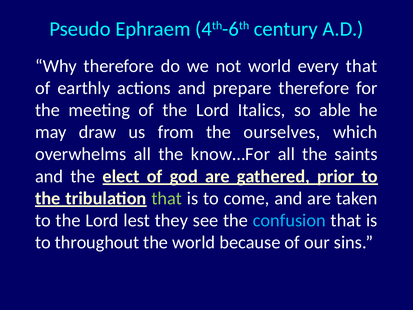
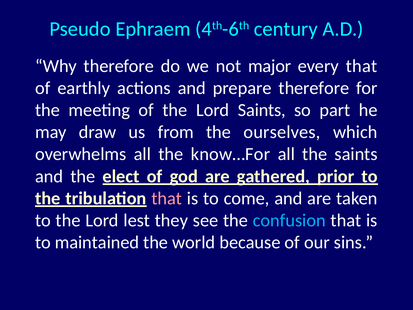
not world: world -> major
Lord Italics: Italics -> Saints
able: able -> part
that at (167, 198) colour: light green -> pink
throughout: throughout -> maintained
